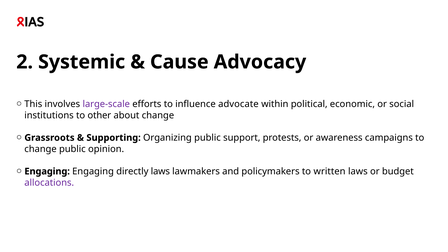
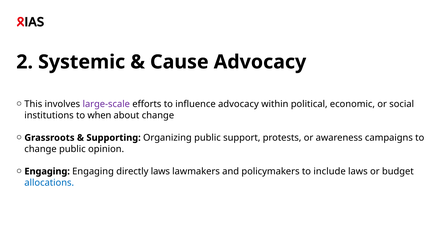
influence advocate: advocate -> advocacy
other: other -> when
written: written -> include
allocations colour: purple -> blue
